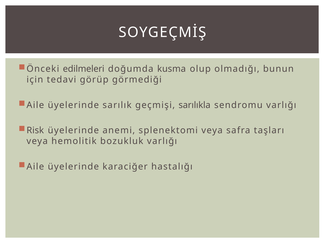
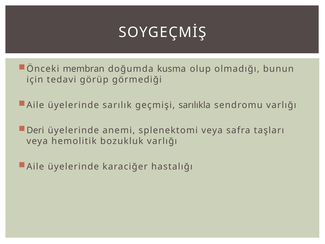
edilmeleri: edilmeleri -> membran
Risk: Risk -> Deri
